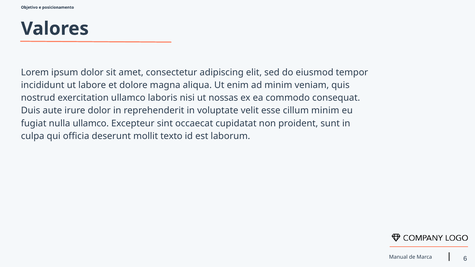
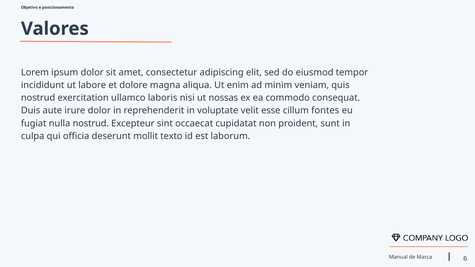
cillum minim: minim -> fontes
nulla ullamco: ullamco -> nostrud
